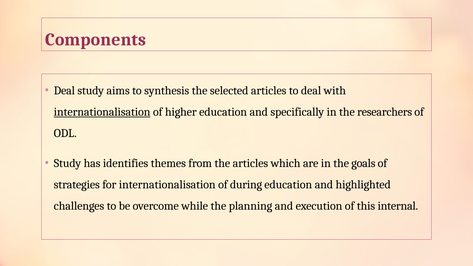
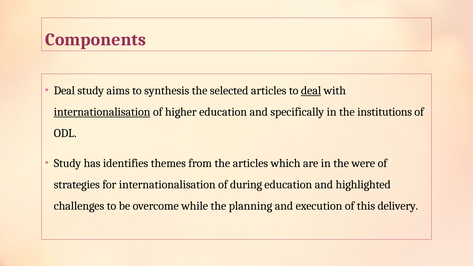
deal at (311, 91) underline: none -> present
researchers: researchers -> institutions
goals: goals -> were
internal: internal -> delivery
